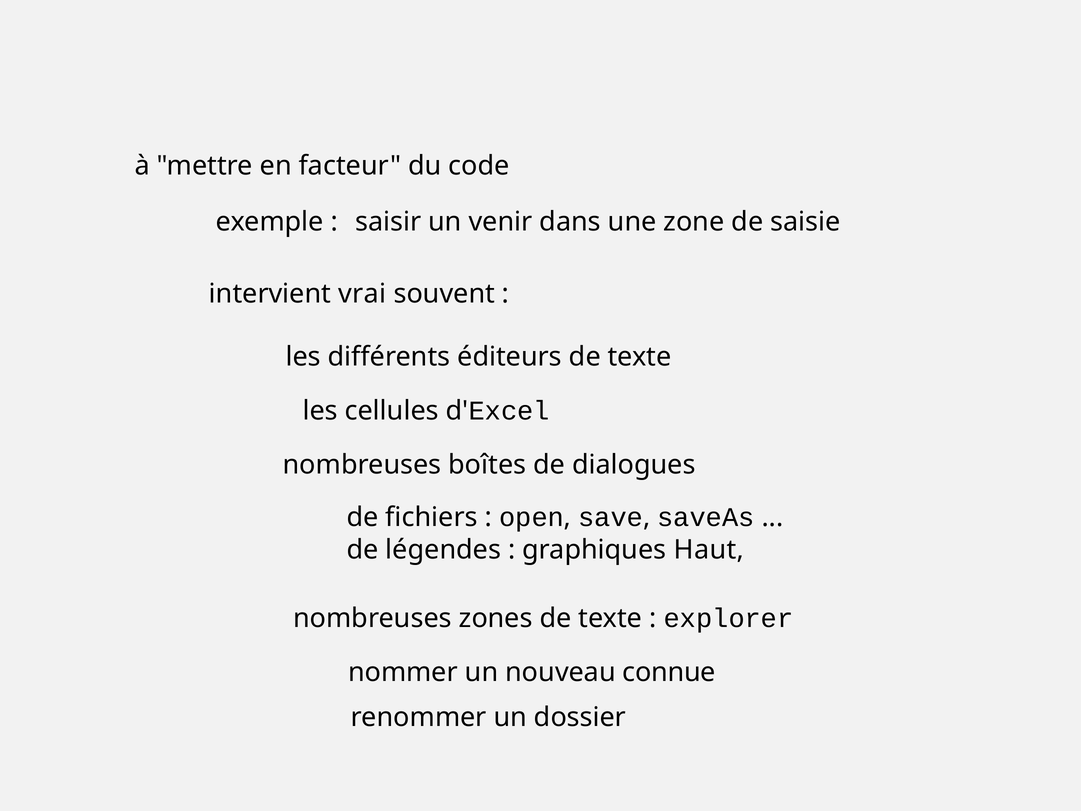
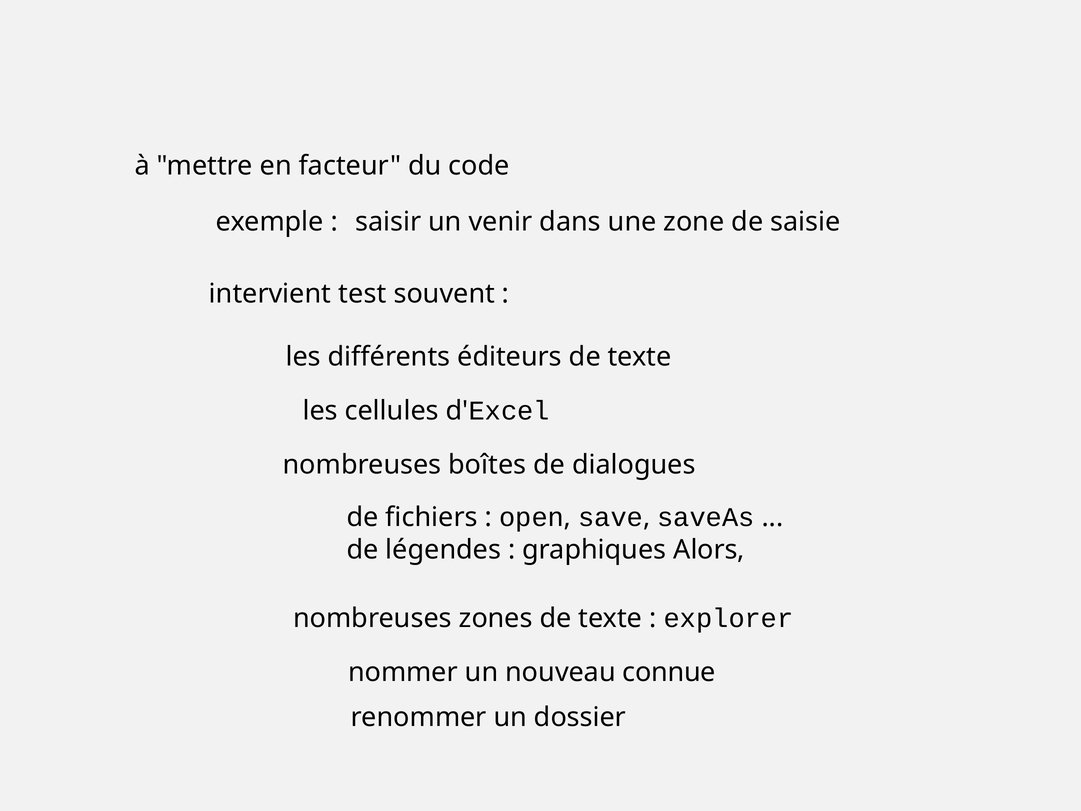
vrai: vrai -> test
Haut: Haut -> Alors
